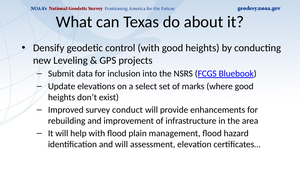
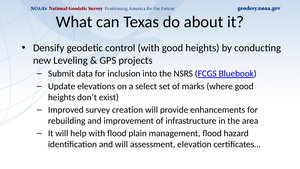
conduct: conduct -> creation
